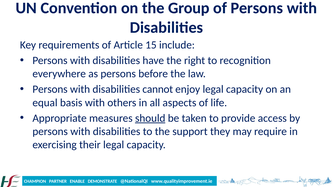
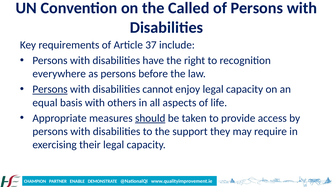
Group: Group -> Called
15: 15 -> 37
Persons at (50, 89) underline: none -> present
